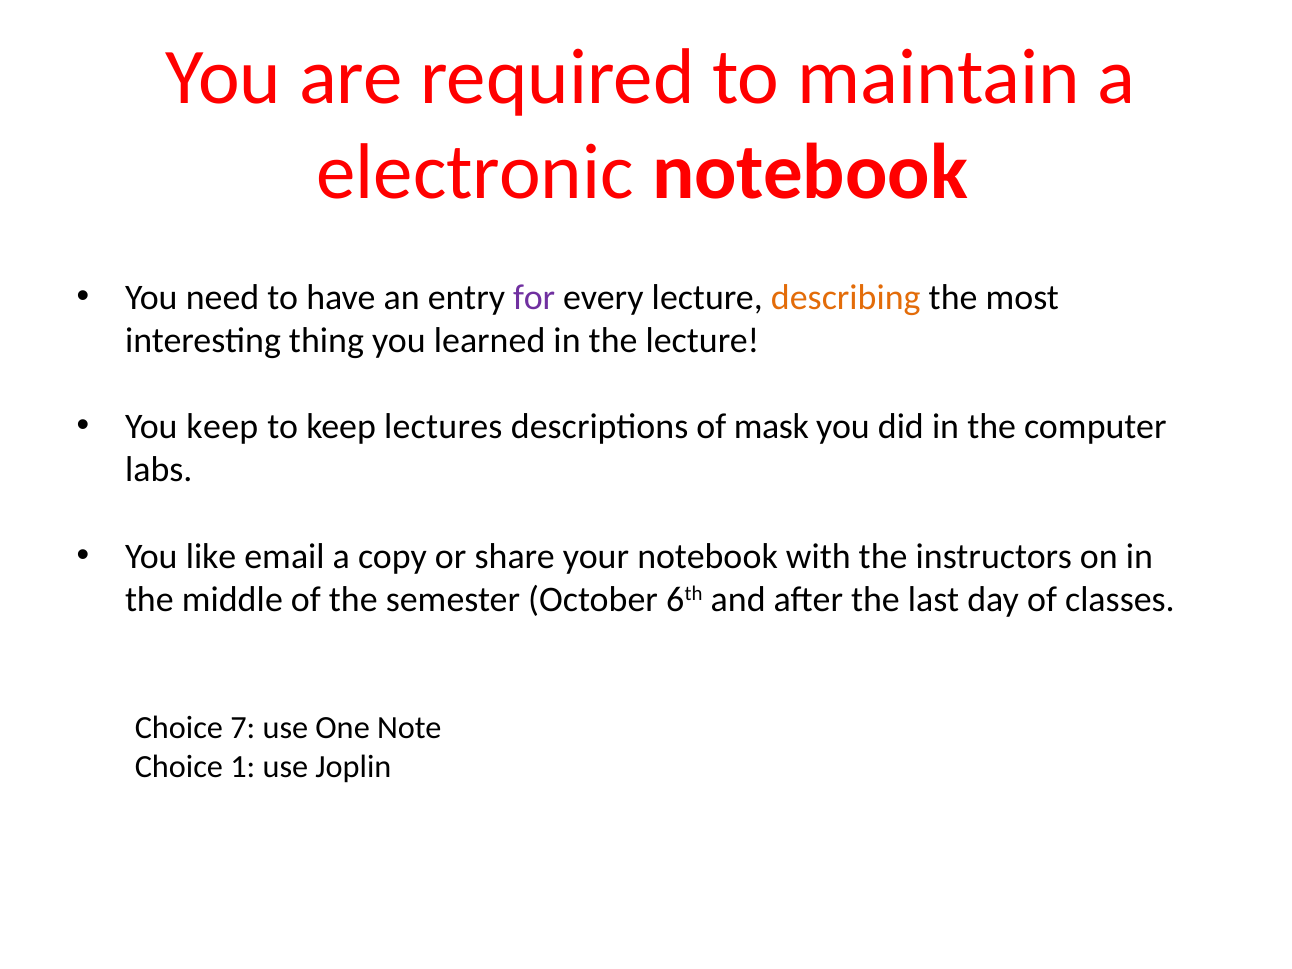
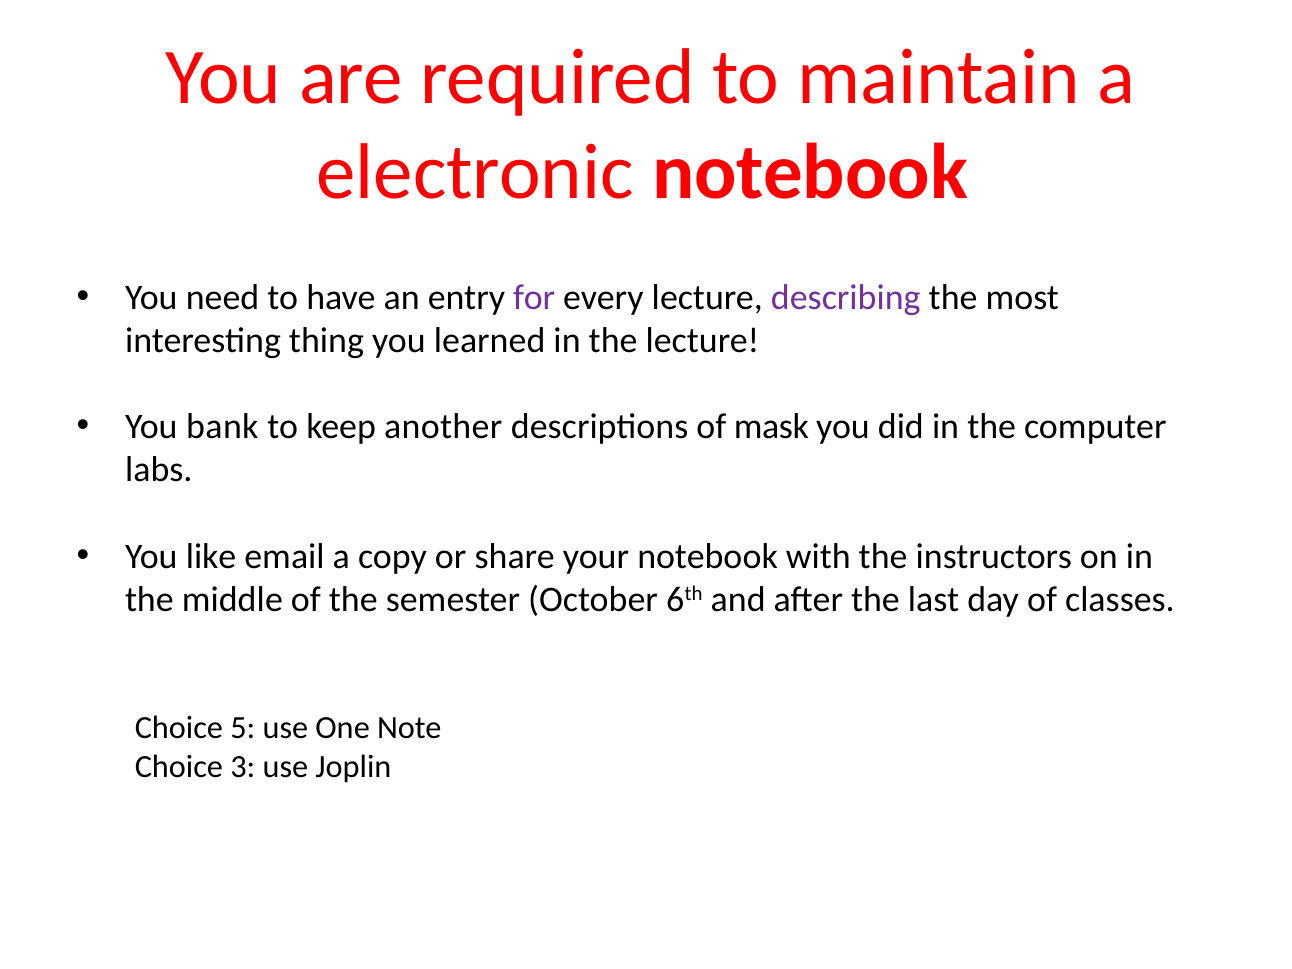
describing colour: orange -> purple
You keep: keep -> bank
lectures: lectures -> another
7: 7 -> 5
1: 1 -> 3
